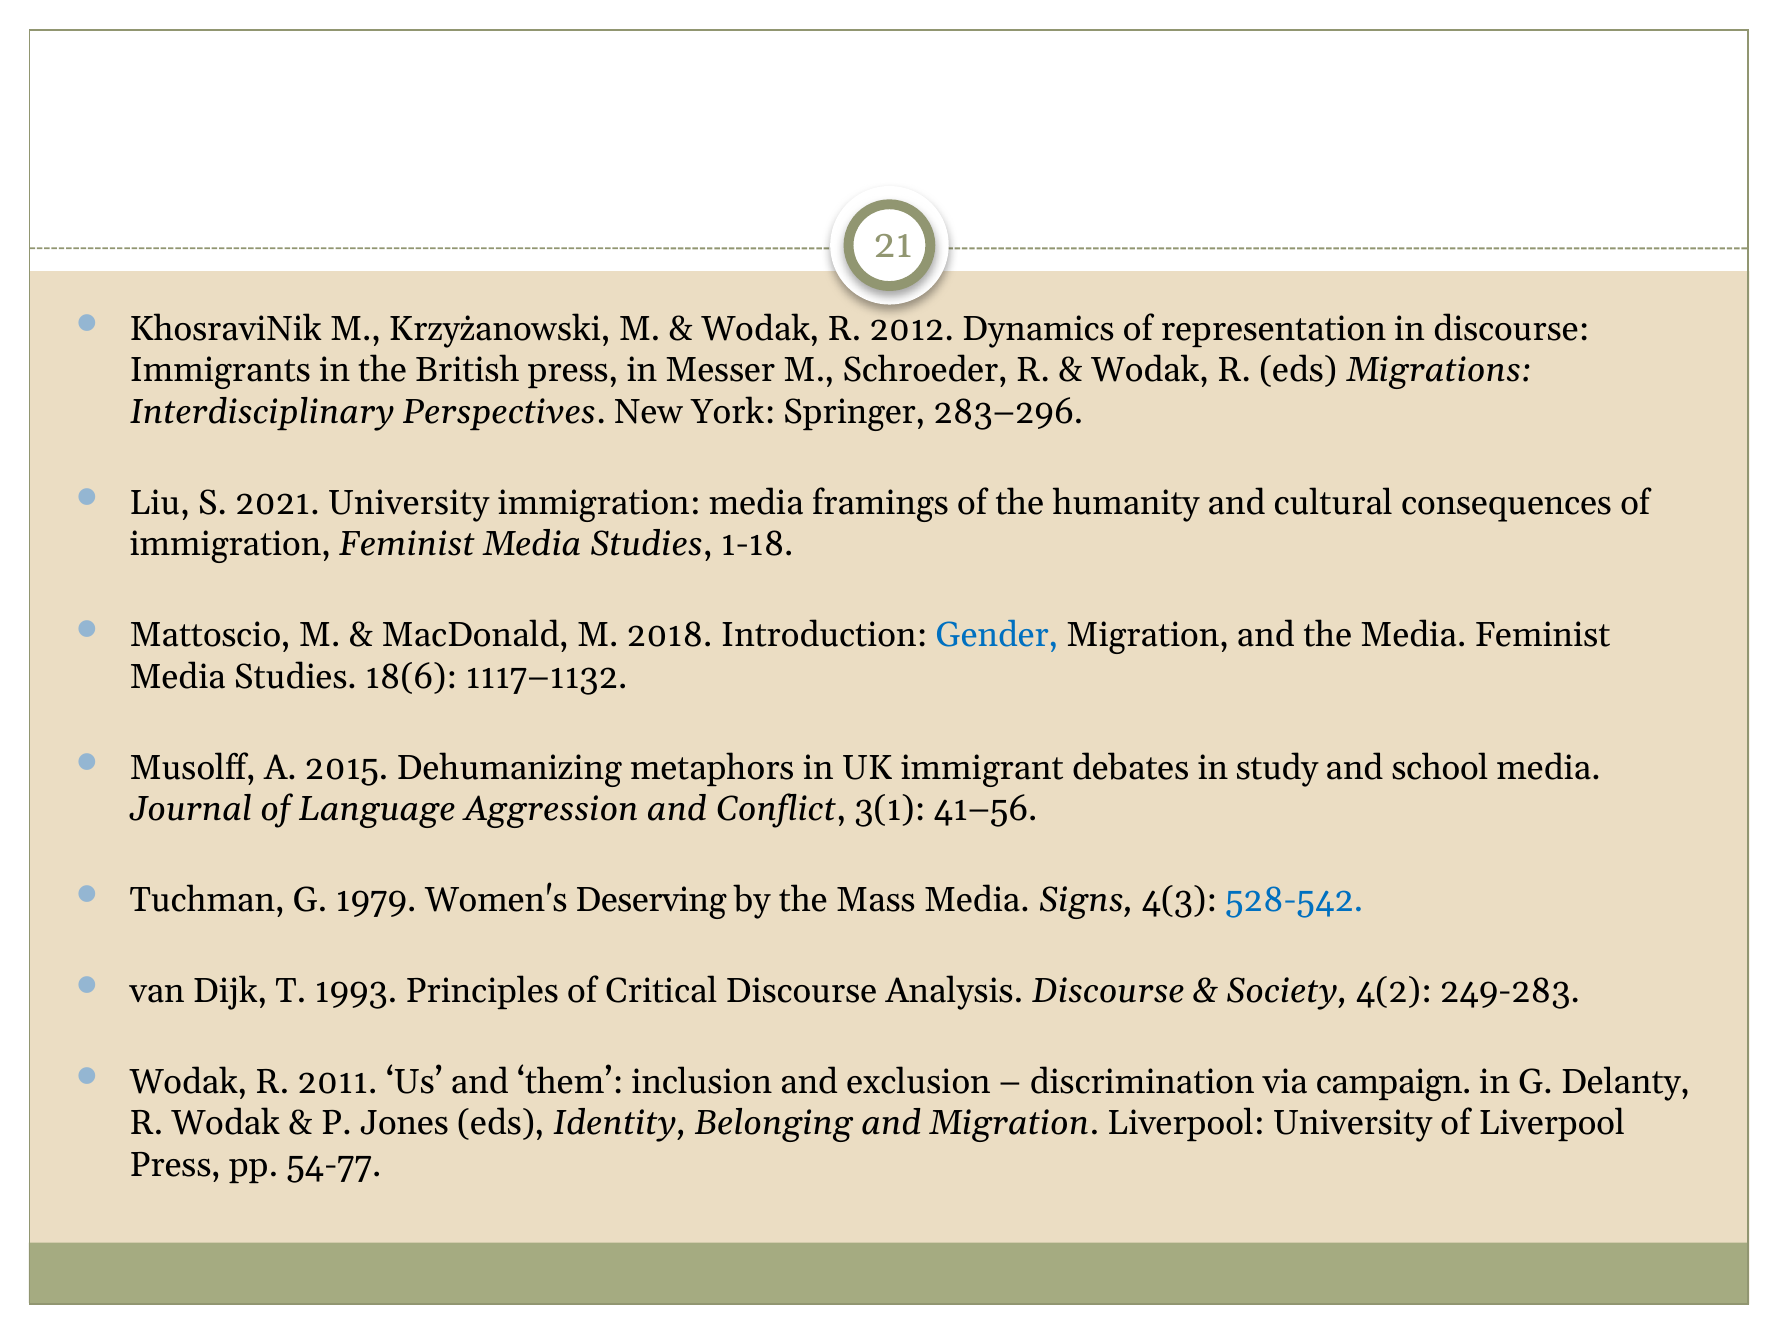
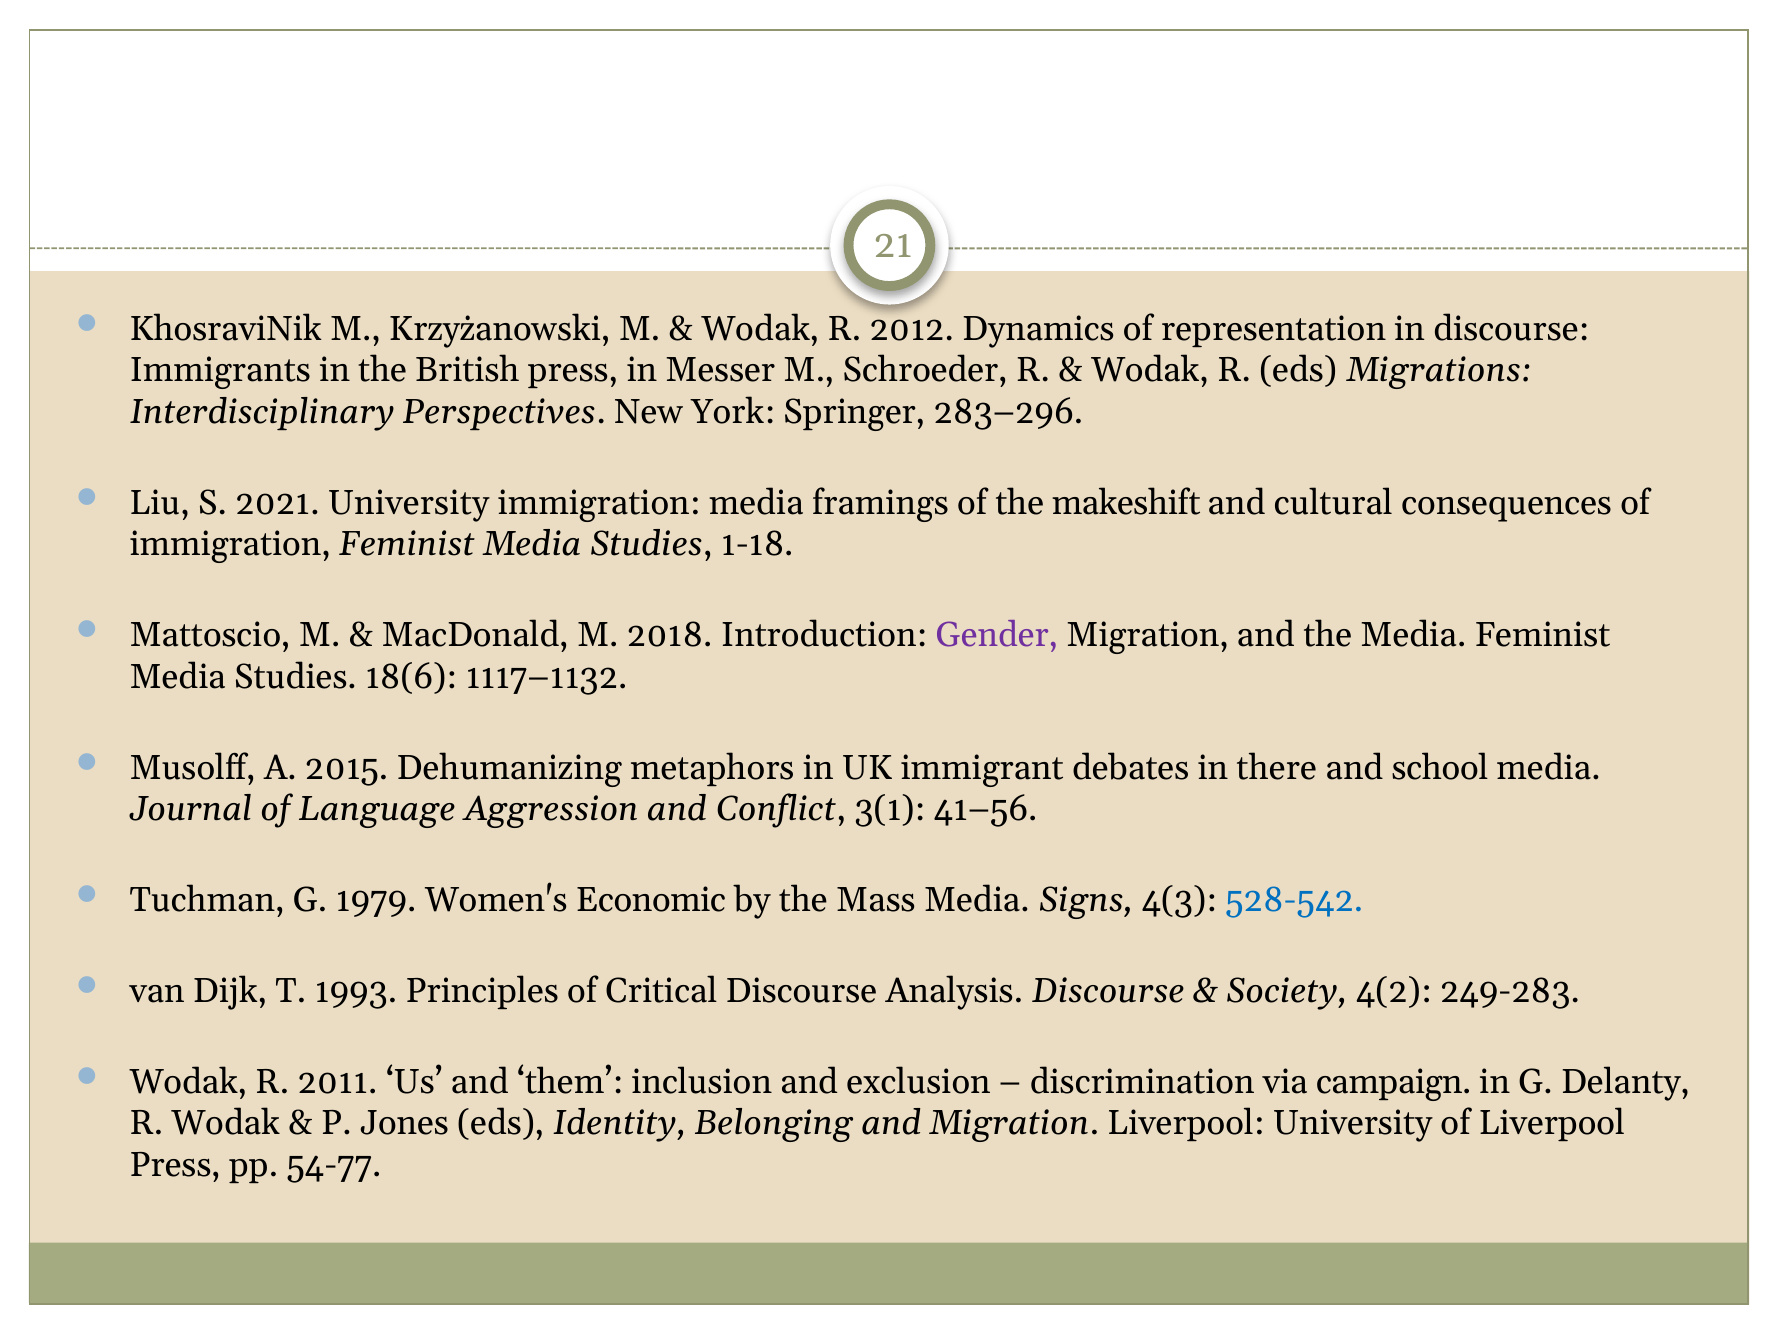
humanity: humanity -> makeshift
Gender colour: blue -> purple
study: study -> there
Deserving: Deserving -> Economic
